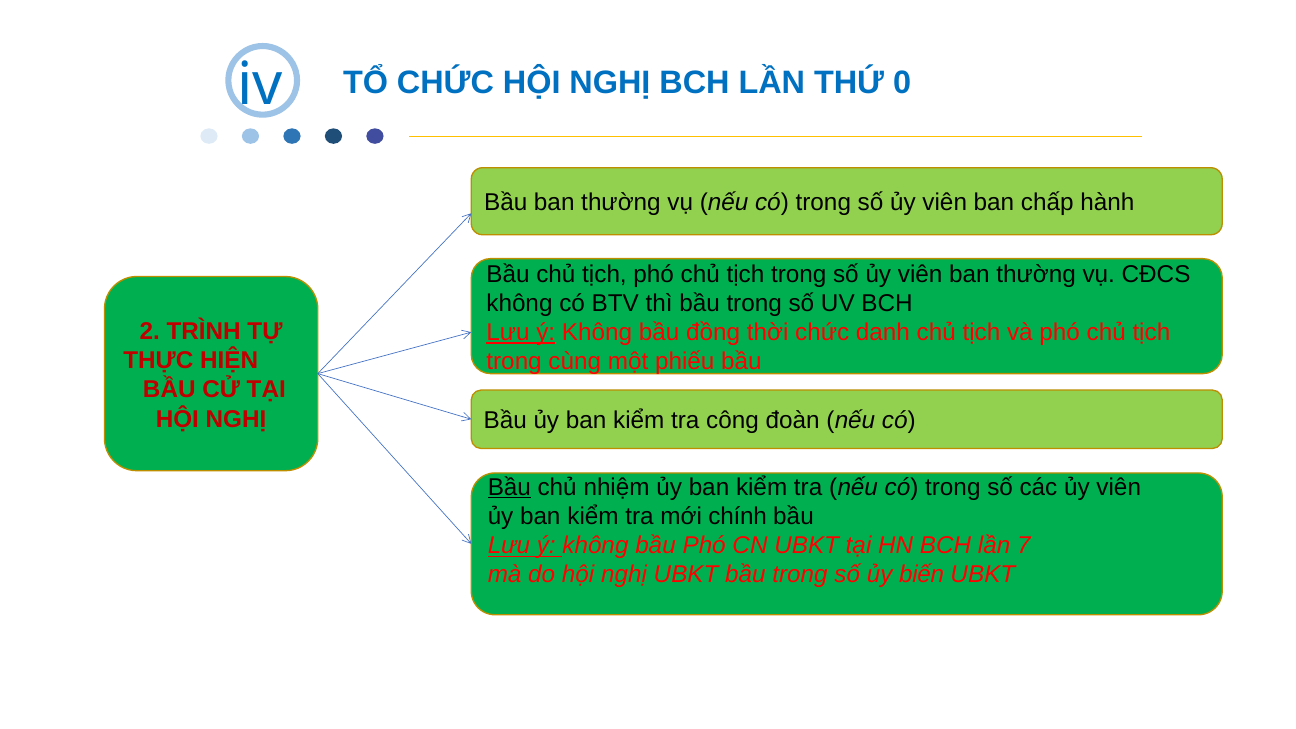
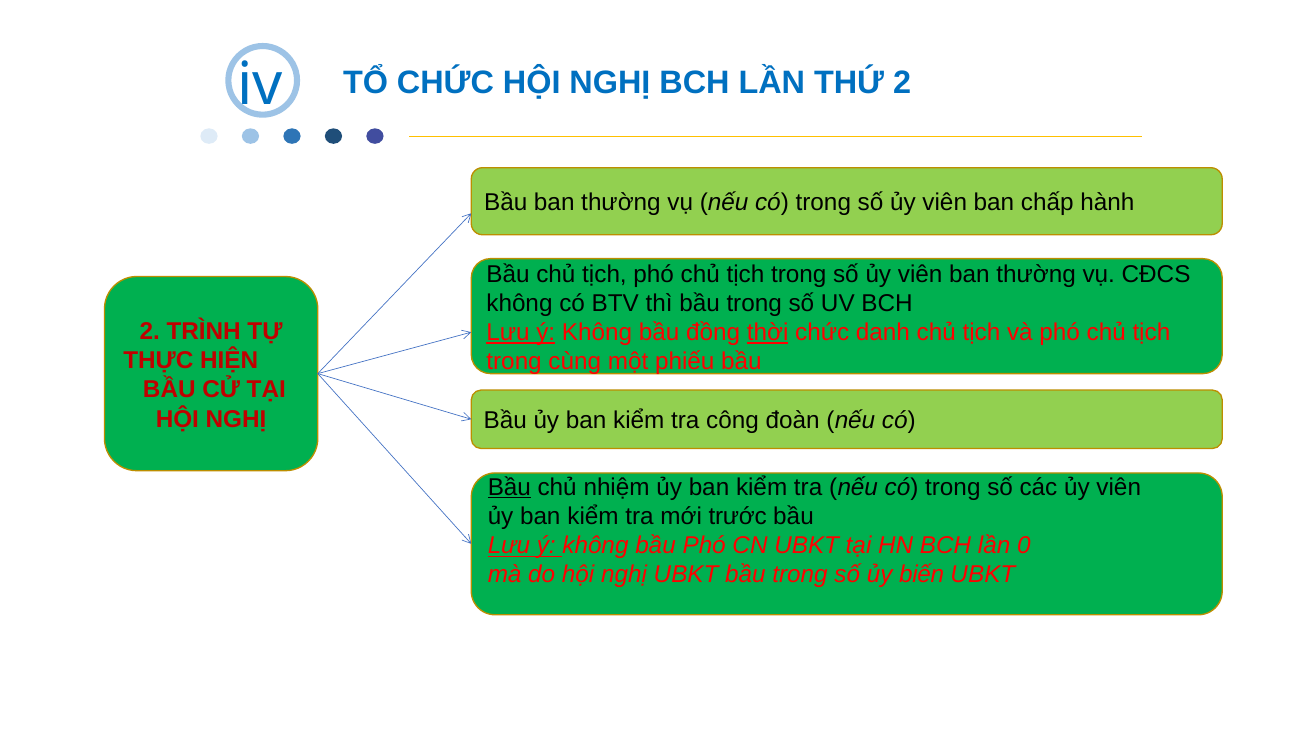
THỨ 0: 0 -> 2
thời underline: none -> present
chính: chính -> trước
7: 7 -> 0
